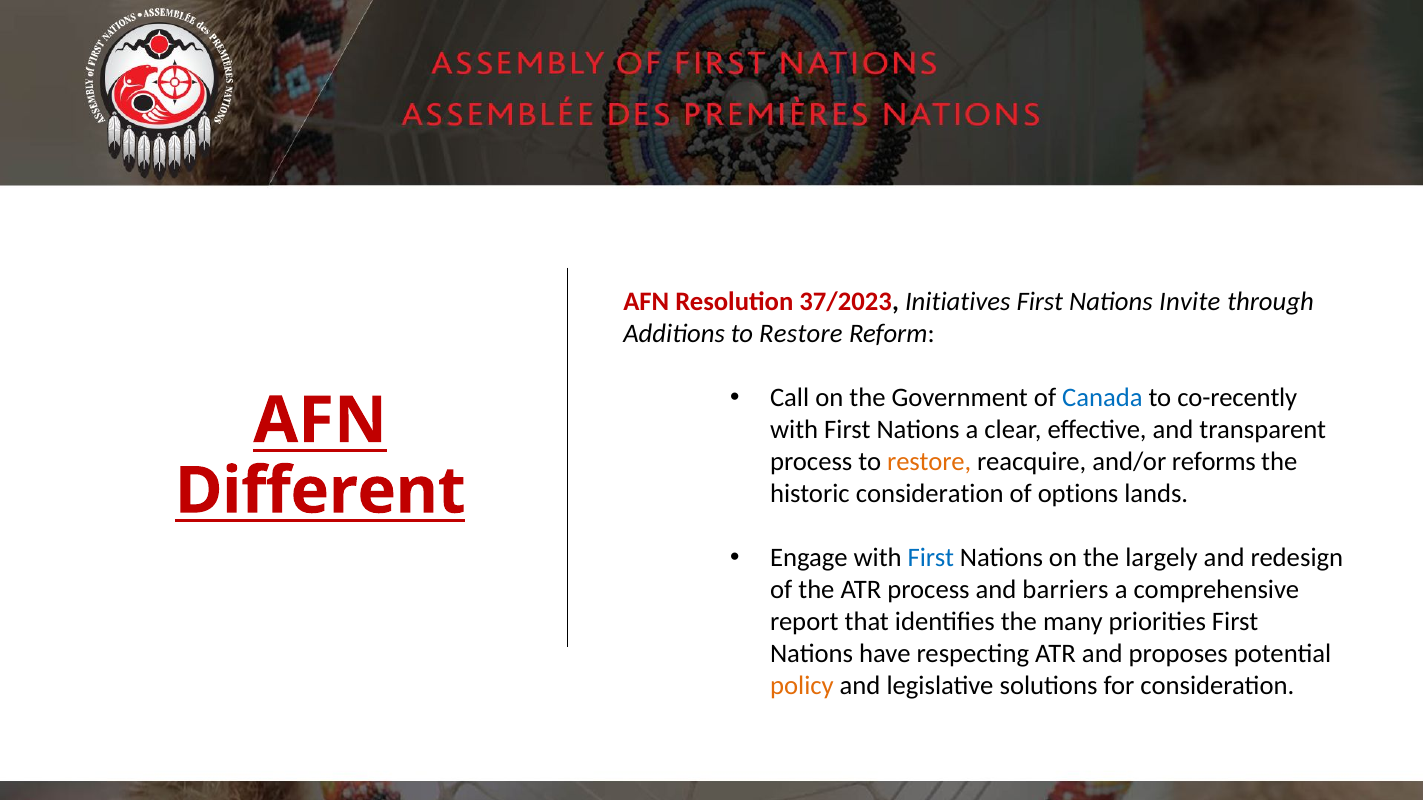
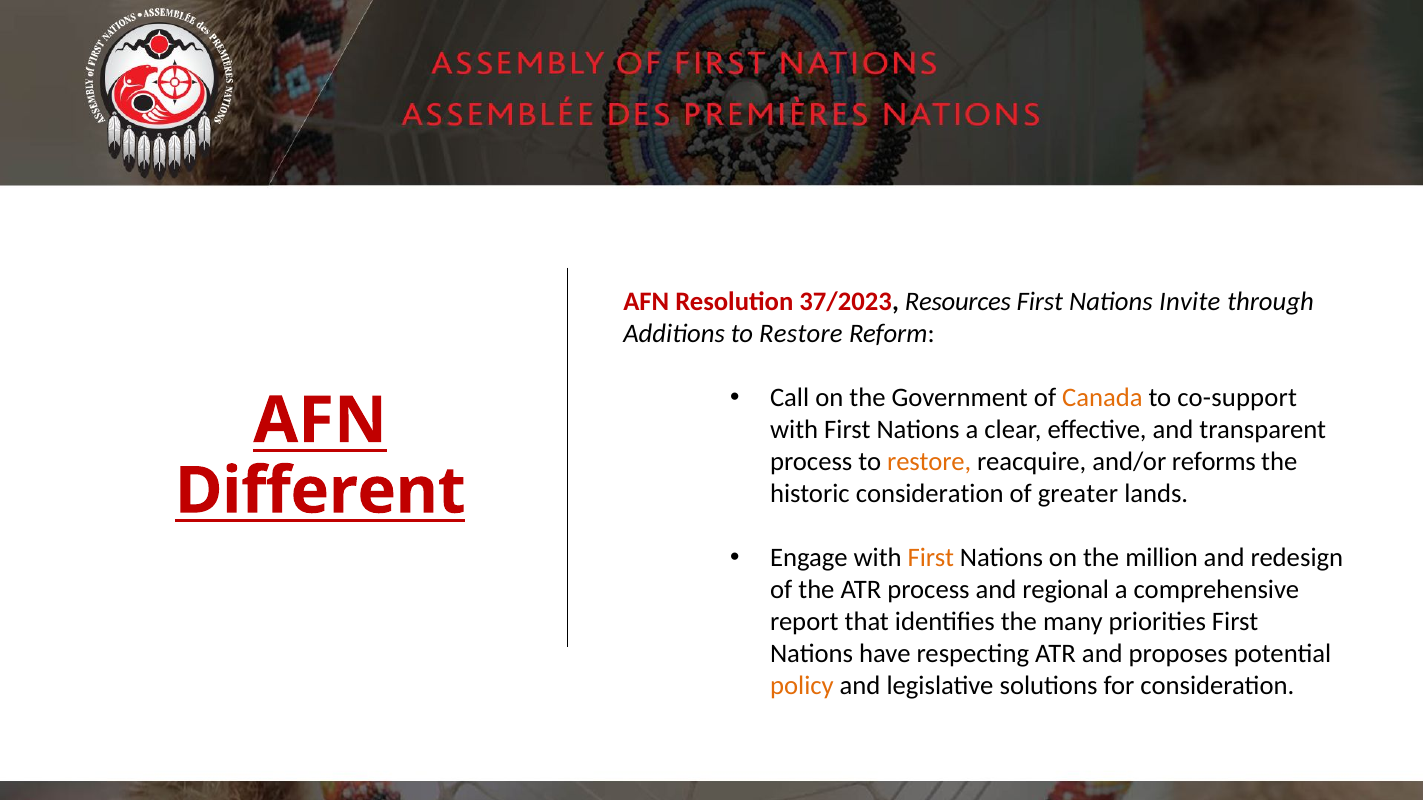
Initiatives: Initiatives -> Resources
Canada colour: blue -> orange
co-recently: co-recently -> co-support
options: options -> greater
First at (931, 558) colour: blue -> orange
largely: largely -> million
barriers: barriers -> regional
